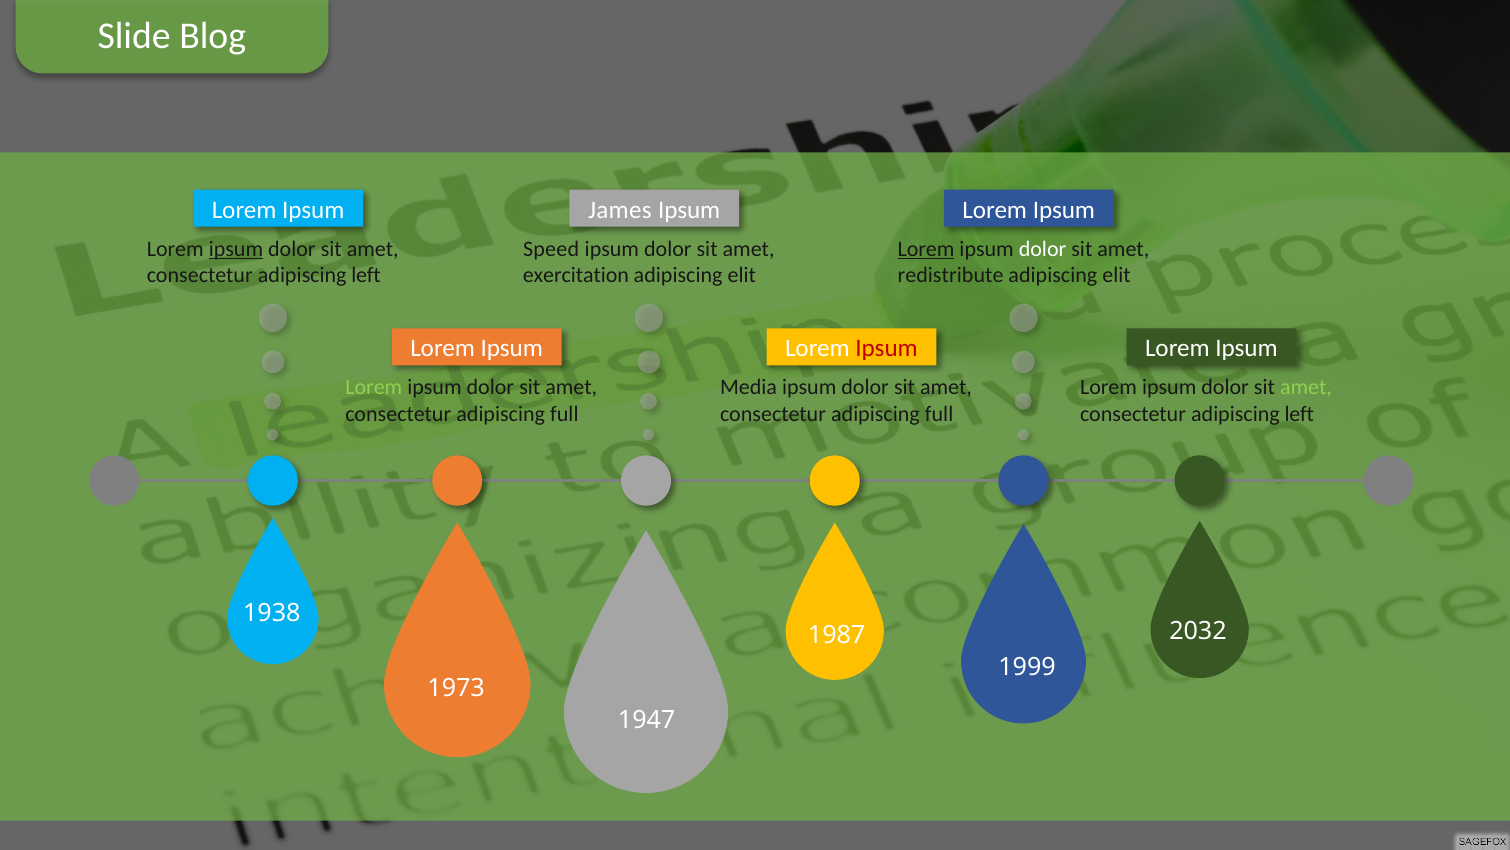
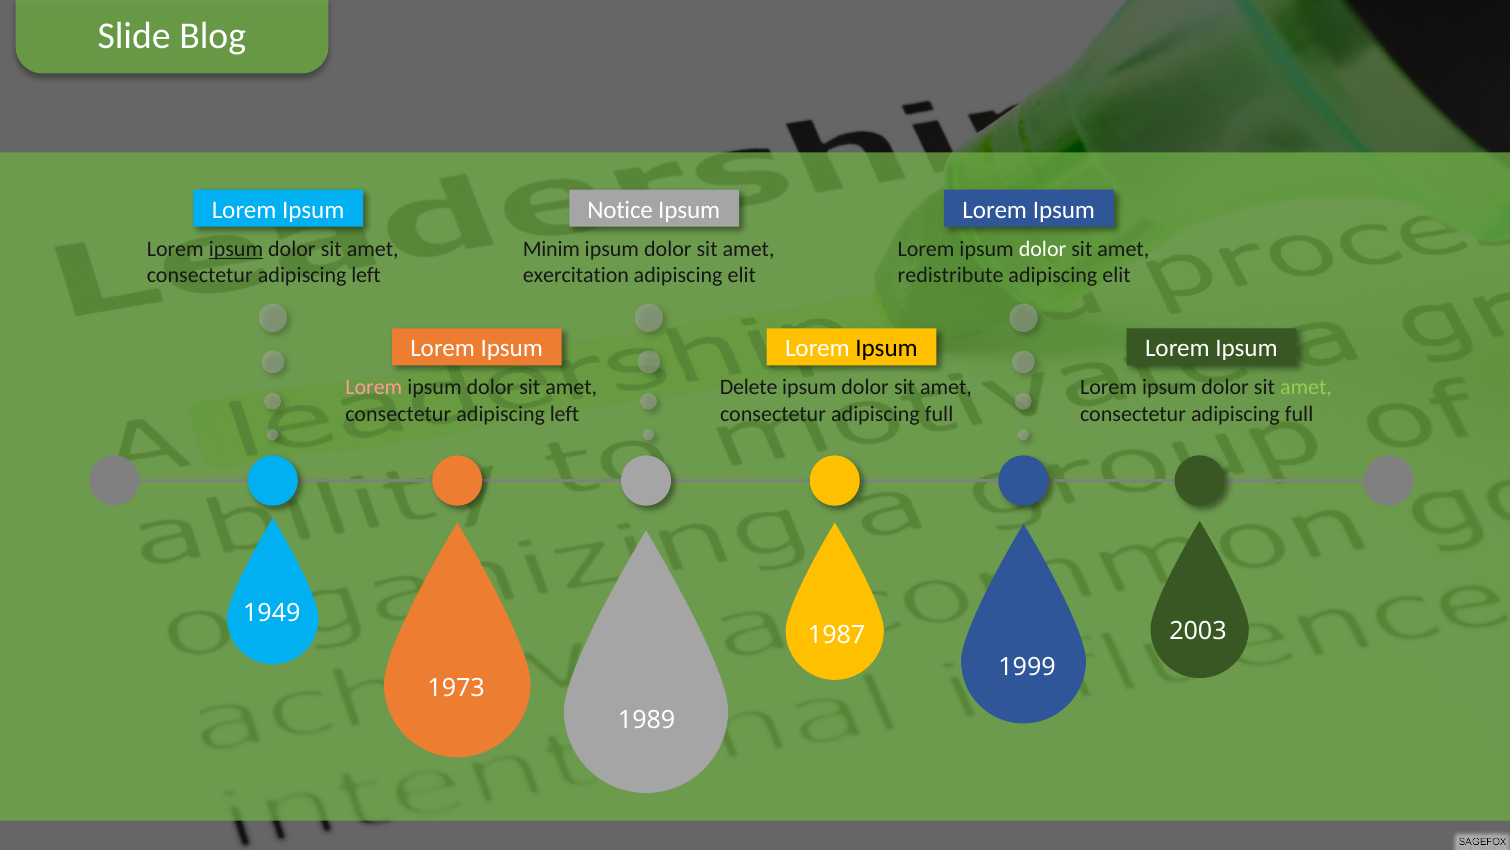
James: James -> Notice
Speed: Speed -> Minim
Lorem at (926, 249) underline: present -> none
Ipsum at (887, 348) colour: red -> black
Lorem at (374, 387) colour: light green -> pink
Media: Media -> Delete
full at (564, 414): full -> left
left at (1299, 414): left -> full
1938: 1938 -> 1949
2032: 2032 -> 2003
1947: 1947 -> 1989
